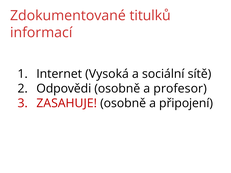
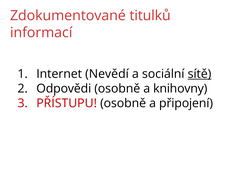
Vysoká: Vysoká -> Nevědí
sítě underline: none -> present
profesor: profesor -> knihovny
ZASAHUJE: ZASAHUJE -> PŘÍSTUPU
